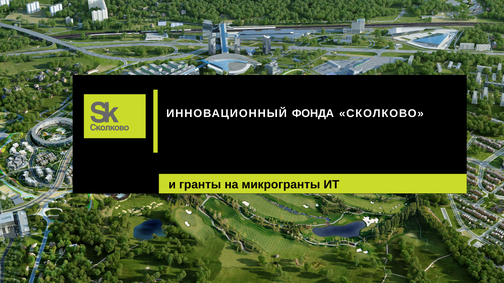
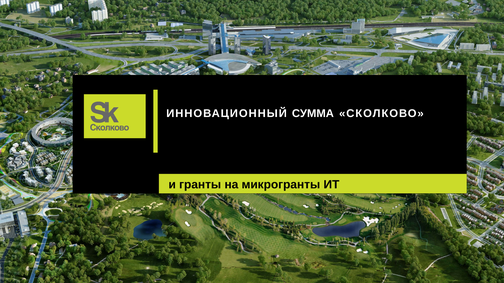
ФОНДА: ФОНДА -> СУММА
